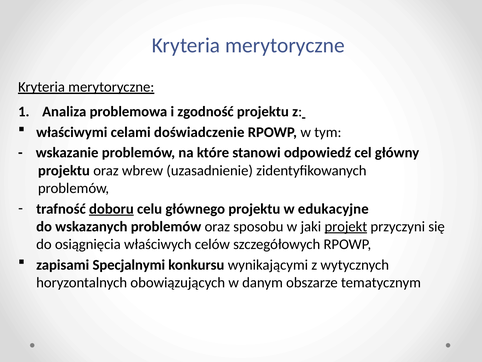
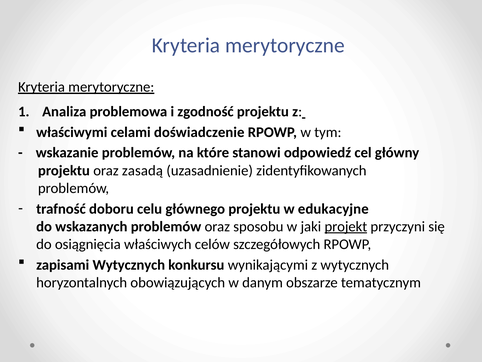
wbrew: wbrew -> zasadą
doboru underline: present -> none
zapisami Specjalnymi: Specjalnymi -> Wytycznych
